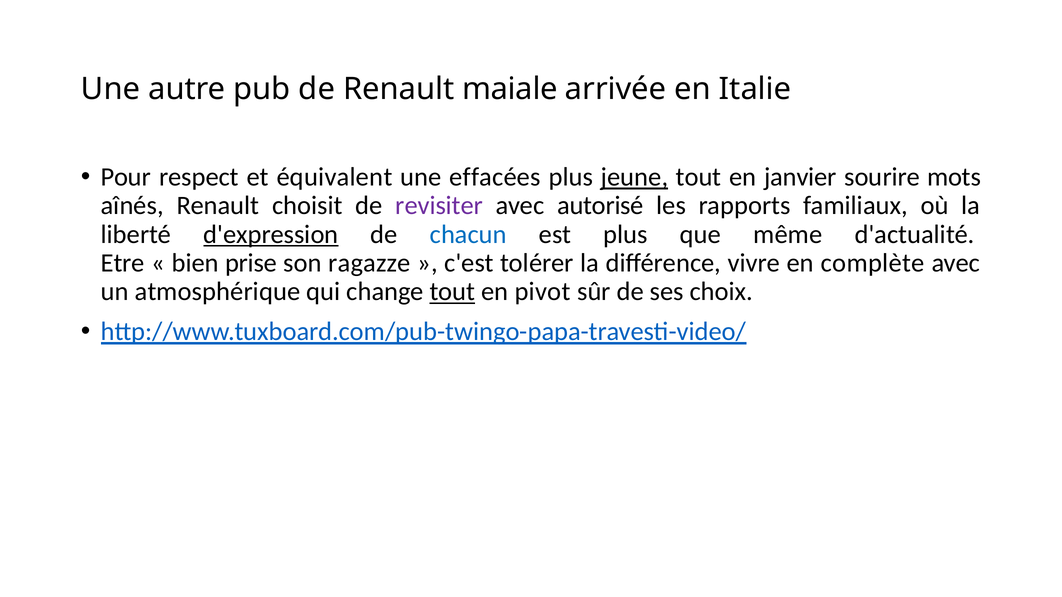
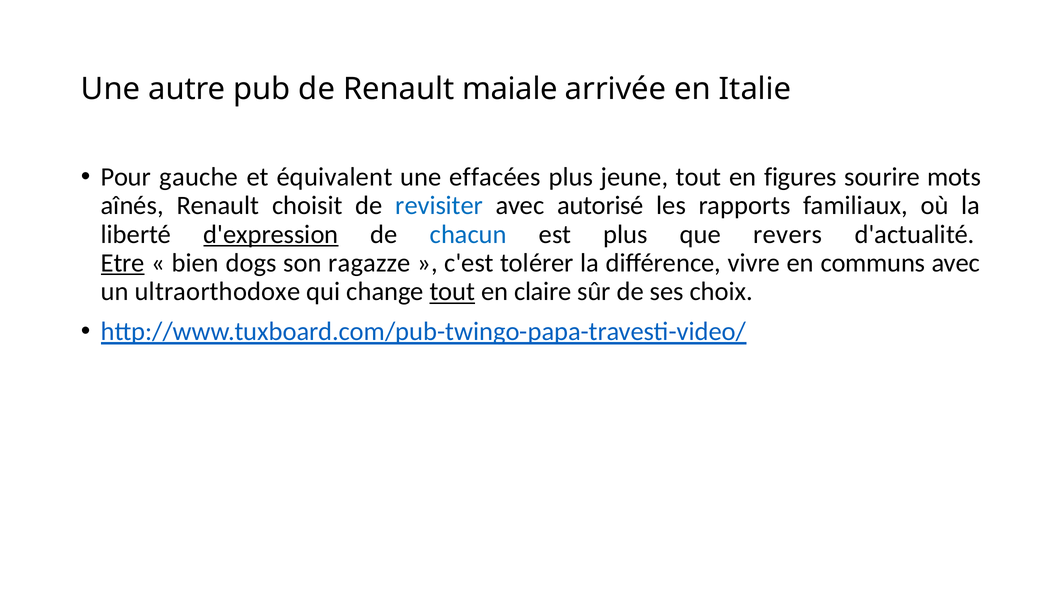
respect: respect -> gauche
jeune underline: present -> none
janvier: janvier -> figures
revisiter colour: purple -> blue
même: même -> revers
Etre underline: none -> present
prise: prise -> dogs
complète: complète -> communs
atmosphérique: atmosphérique -> ultraorthodoxe
pivot: pivot -> claire
